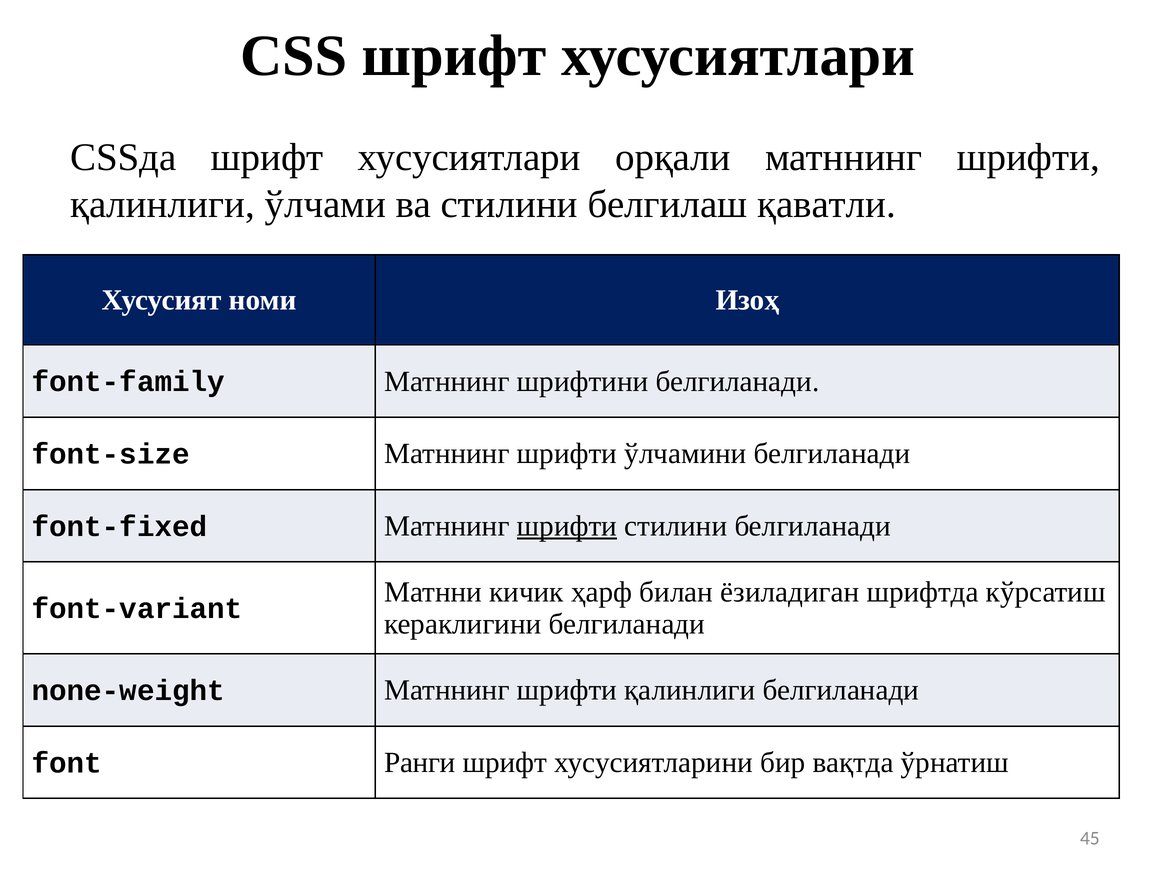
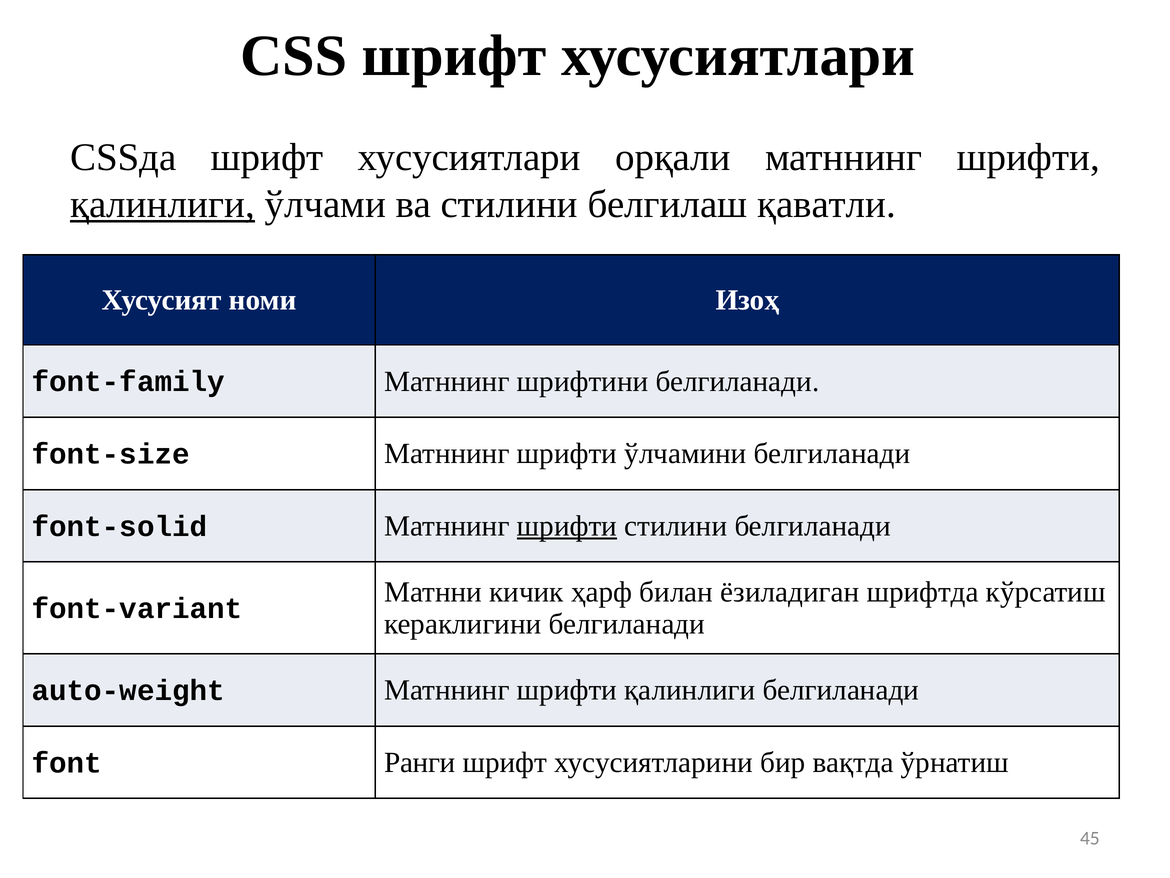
қалинлиги at (162, 204) underline: none -> present
font-fixed: font-fixed -> font-solid
none-weight: none-weight -> auto-weight
